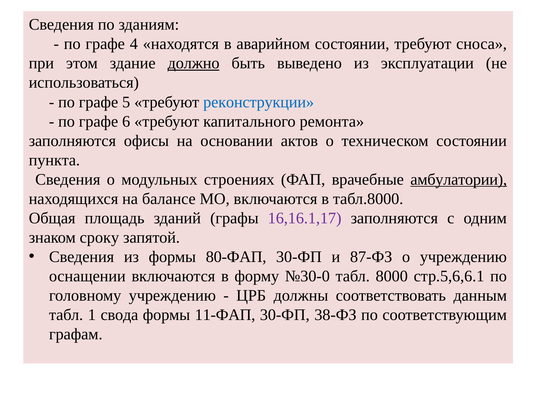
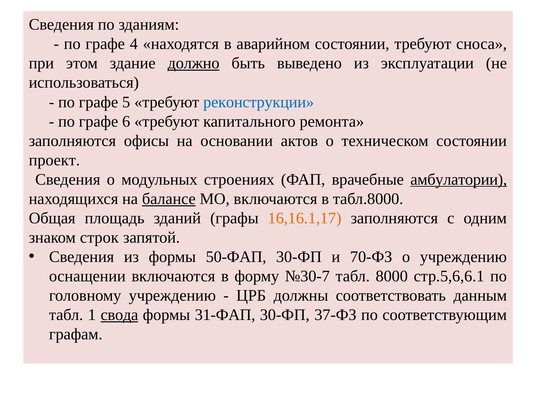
пункта: пункта -> проект
балансе underline: none -> present
16,16.1,17 colour: purple -> orange
сроку: сроку -> строк
80-ФАП: 80-ФАП -> 50-ФАП
87-ФЗ: 87-ФЗ -> 70-ФЗ
№30-0: №30-0 -> №30-7
свода underline: none -> present
11-ФАП: 11-ФАП -> 31-ФАП
38-ФЗ: 38-ФЗ -> 37-ФЗ
